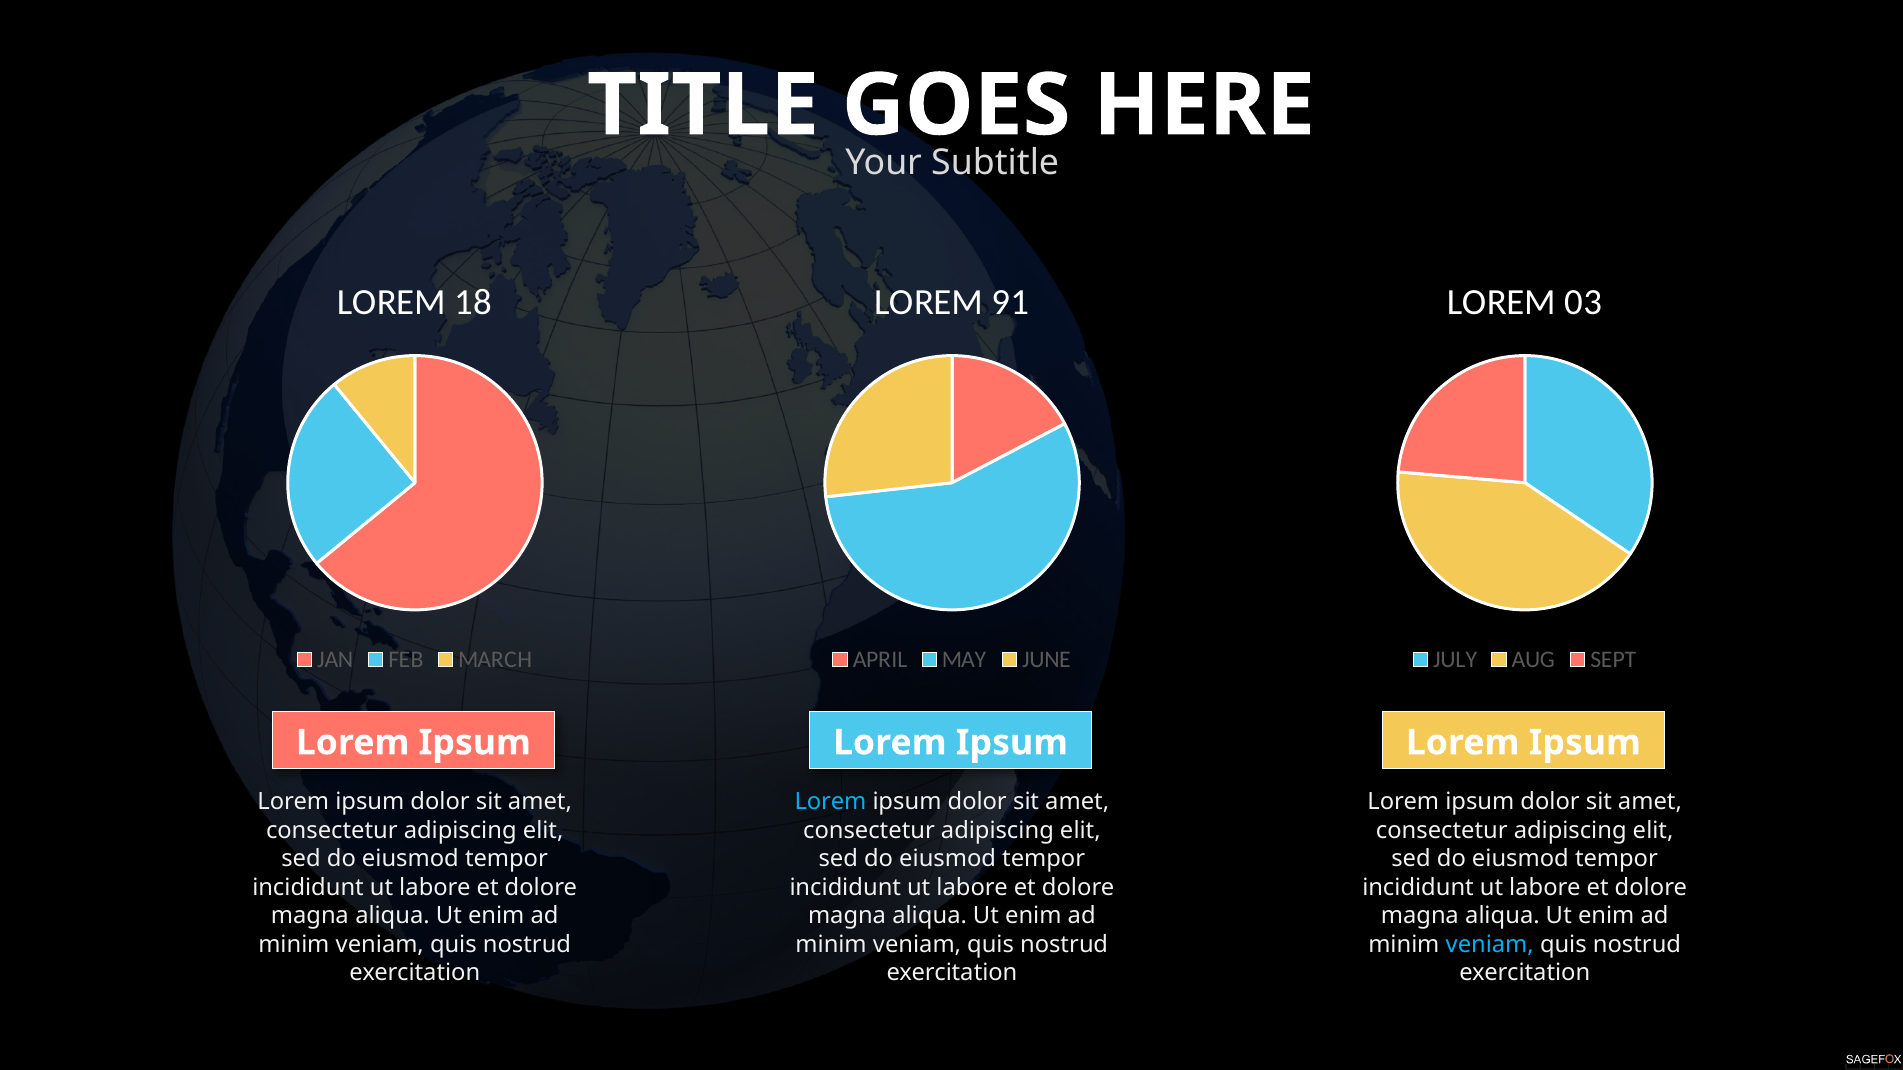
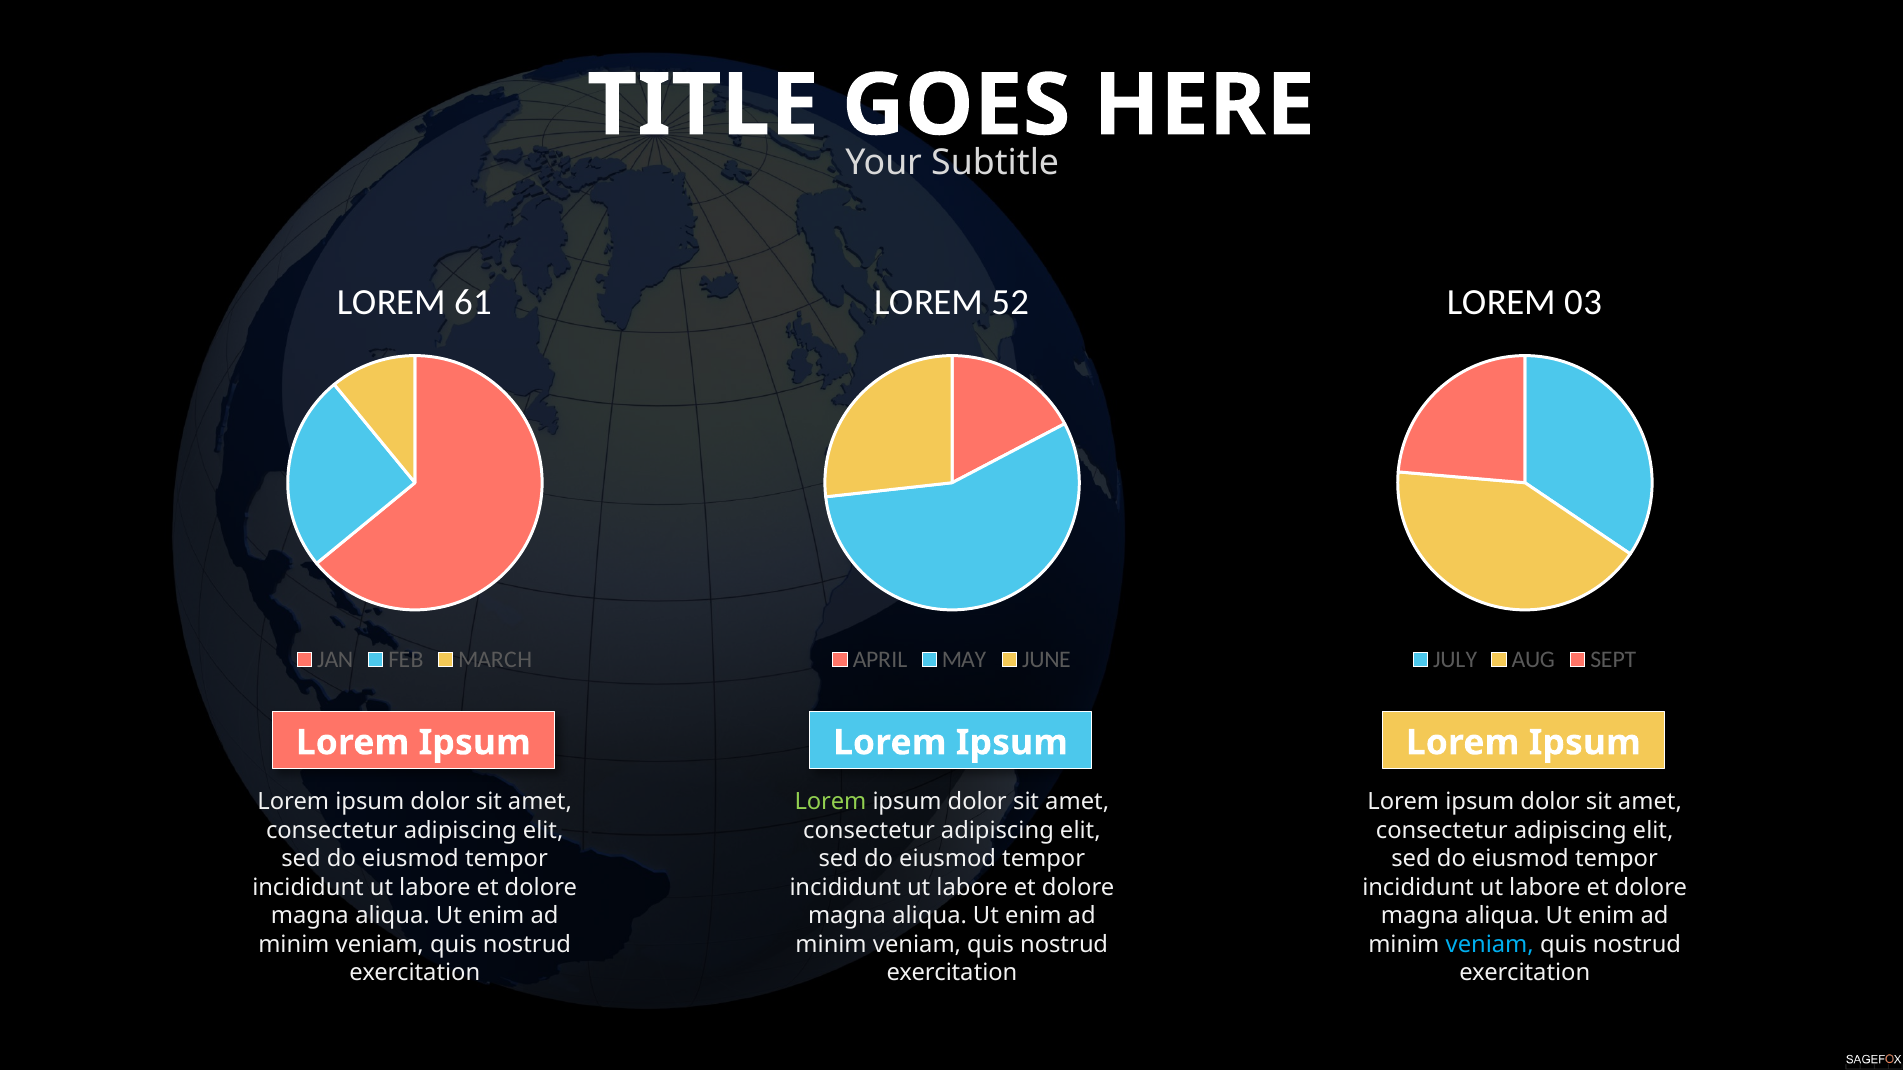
18: 18 -> 61
91: 91 -> 52
Lorem at (831, 802) colour: light blue -> light green
